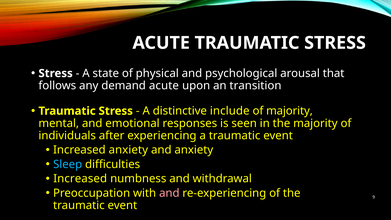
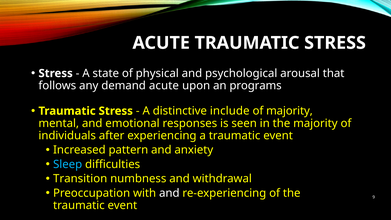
transition: transition -> programs
Increased anxiety: anxiety -> pattern
Increased at (80, 179): Increased -> Transition
and at (169, 193) colour: pink -> white
